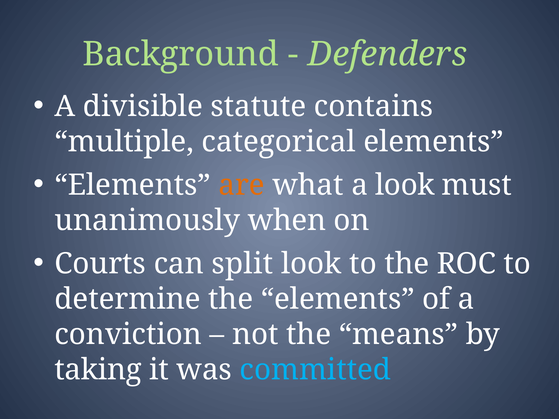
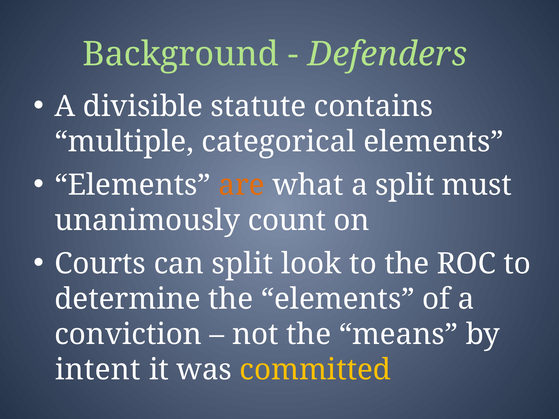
a look: look -> split
when: when -> count
taking: taking -> intent
committed colour: light blue -> yellow
